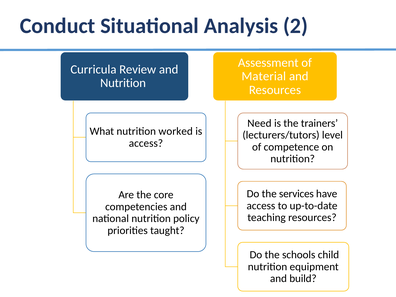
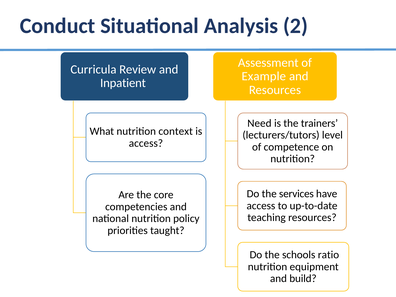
Material: Material -> Example
Nutrition at (123, 83): Nutrition -> Inpatient
worked: worked -> context
child: child -> ratio
